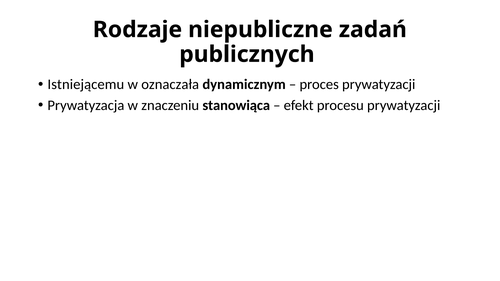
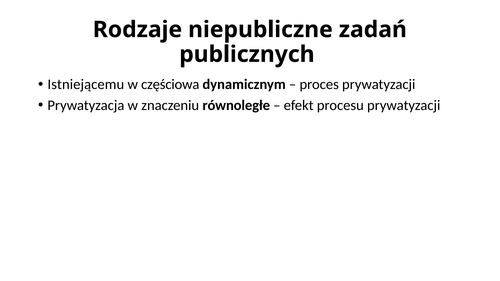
oznaczała: oznaczała -> częściowa
stanowiąca: stanowiąca -> równoległe
